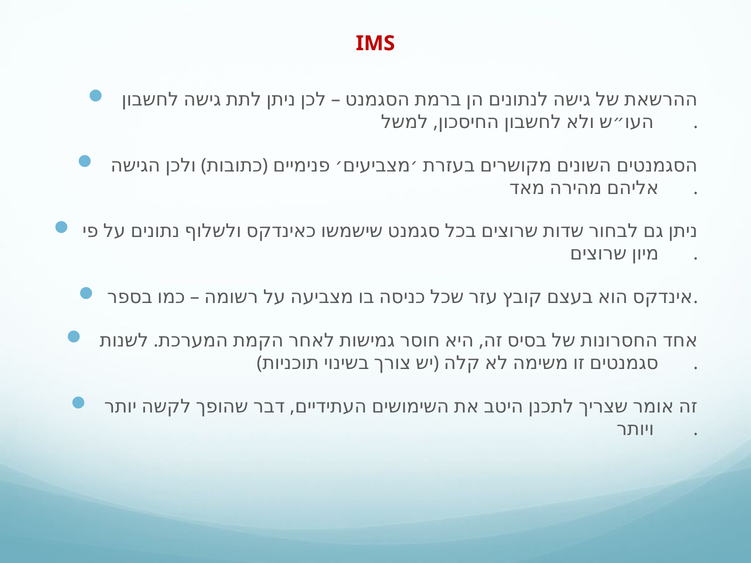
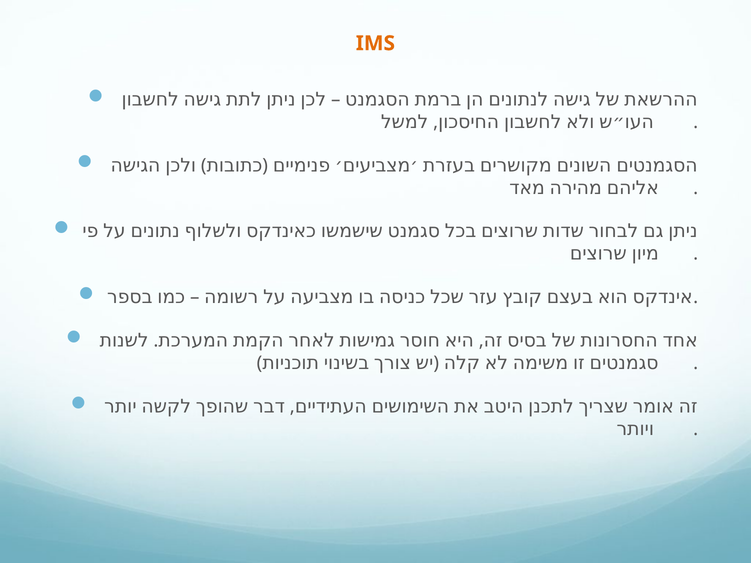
IMS colour: red -> orange
